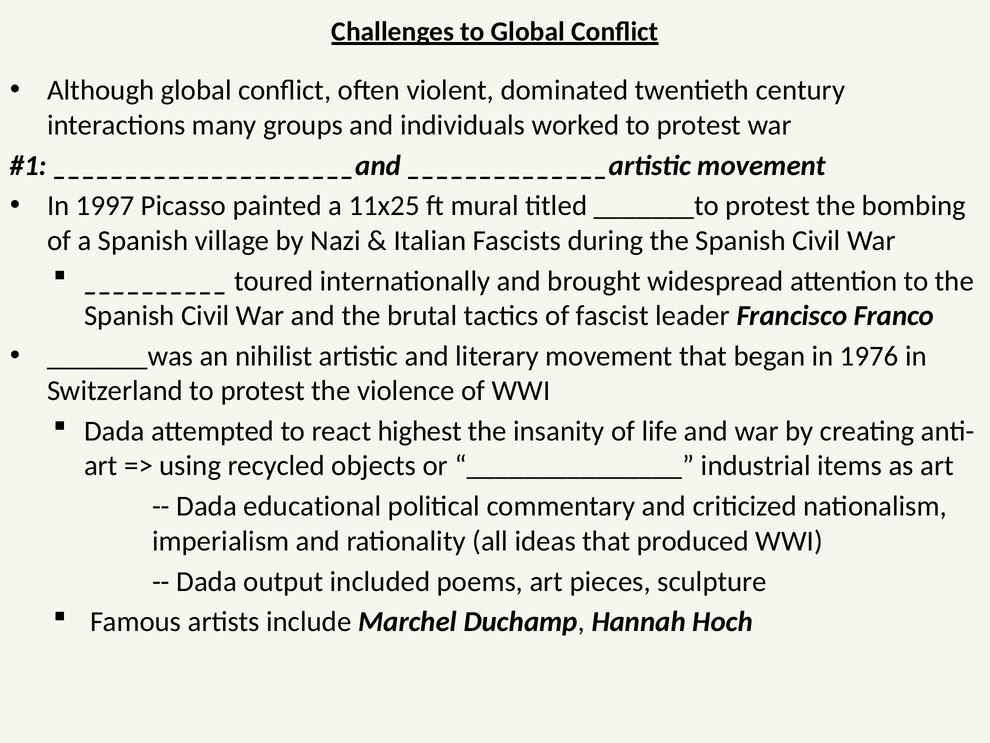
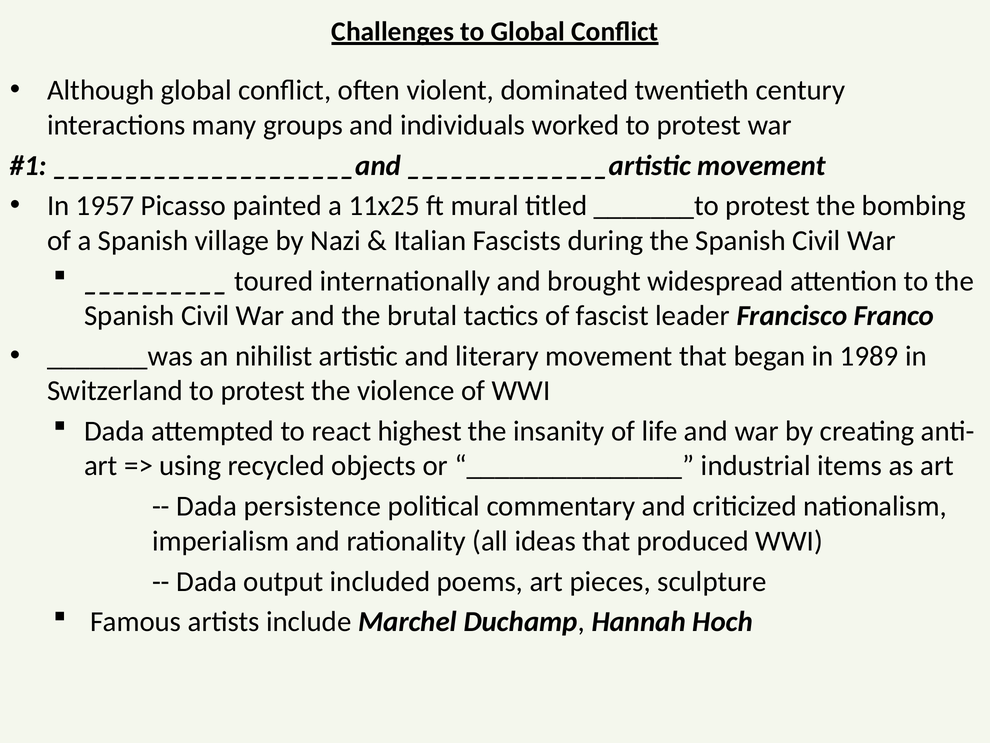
1997: 1997 -> 1957
1976: 1976 -> 1989
educational: educational -> persistence
